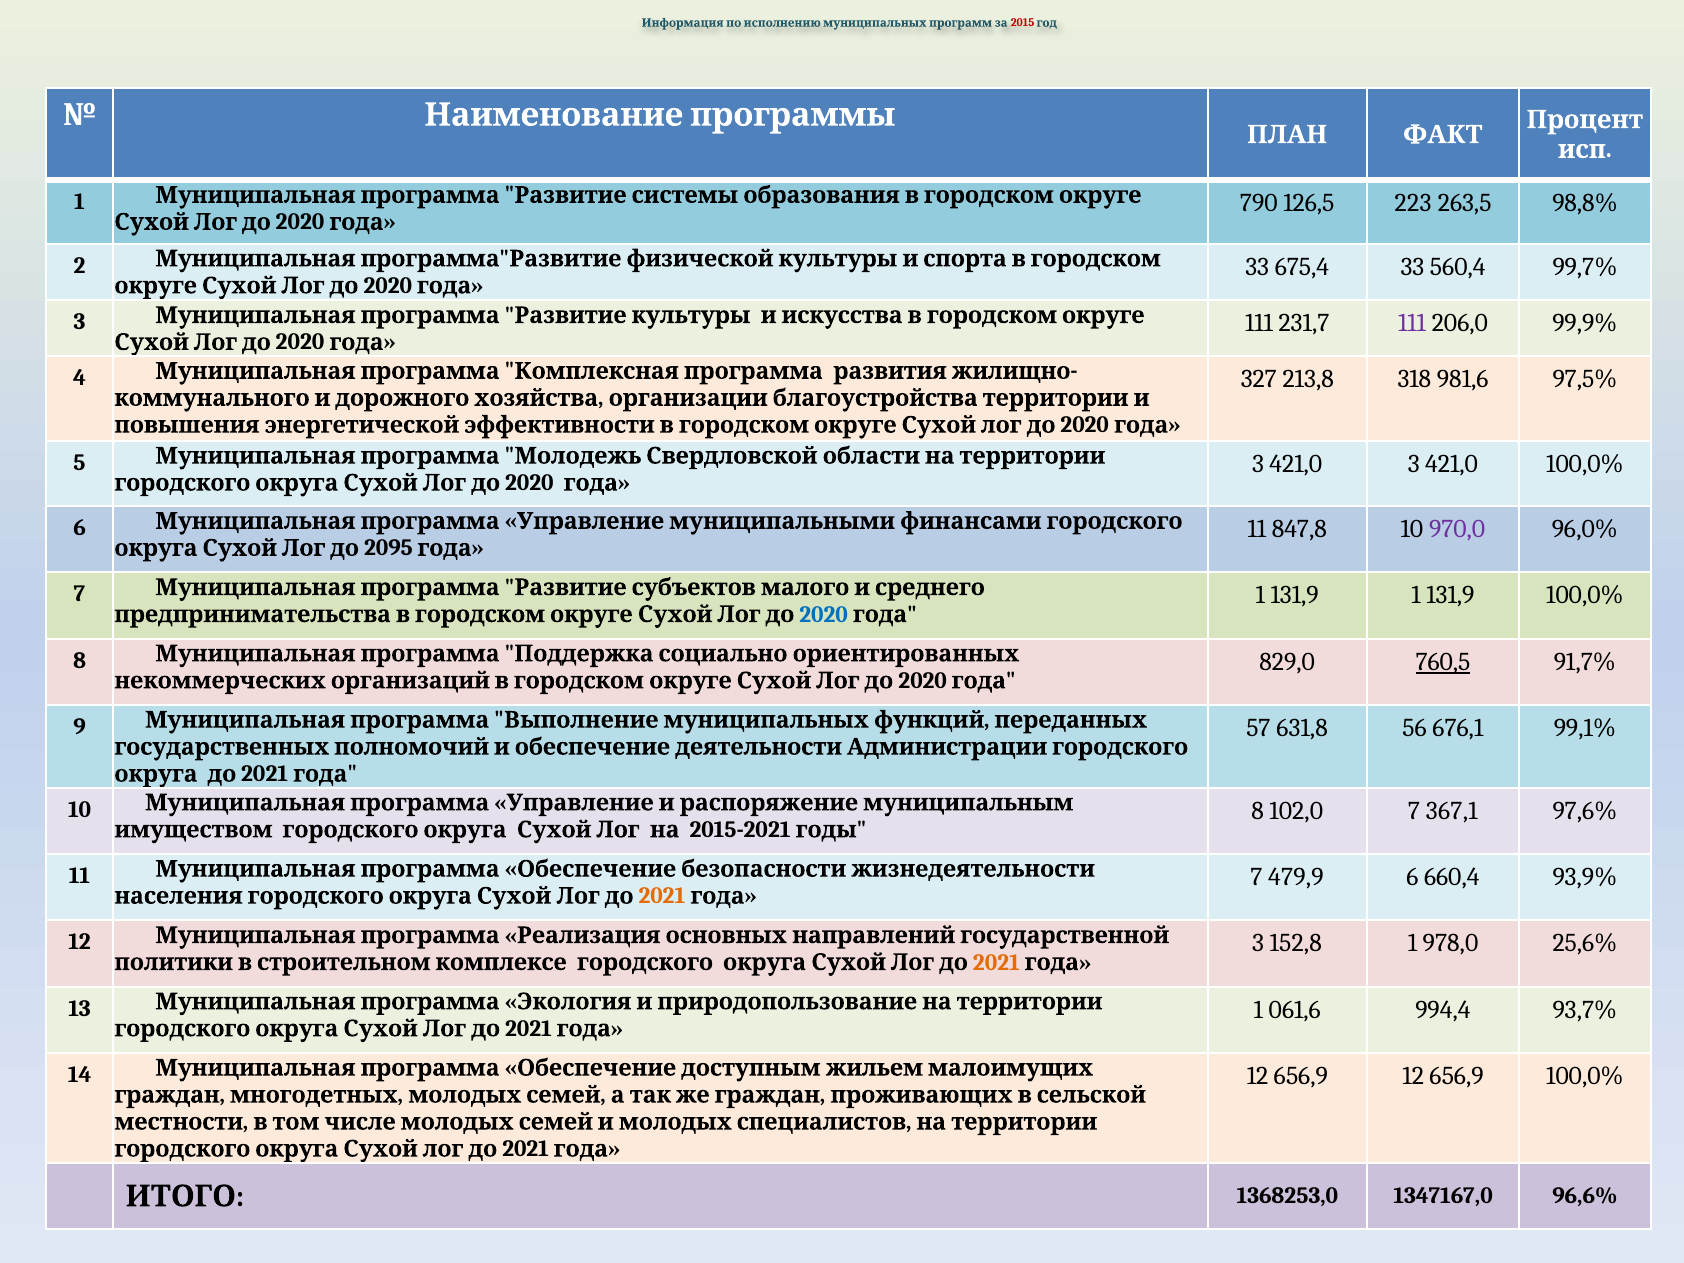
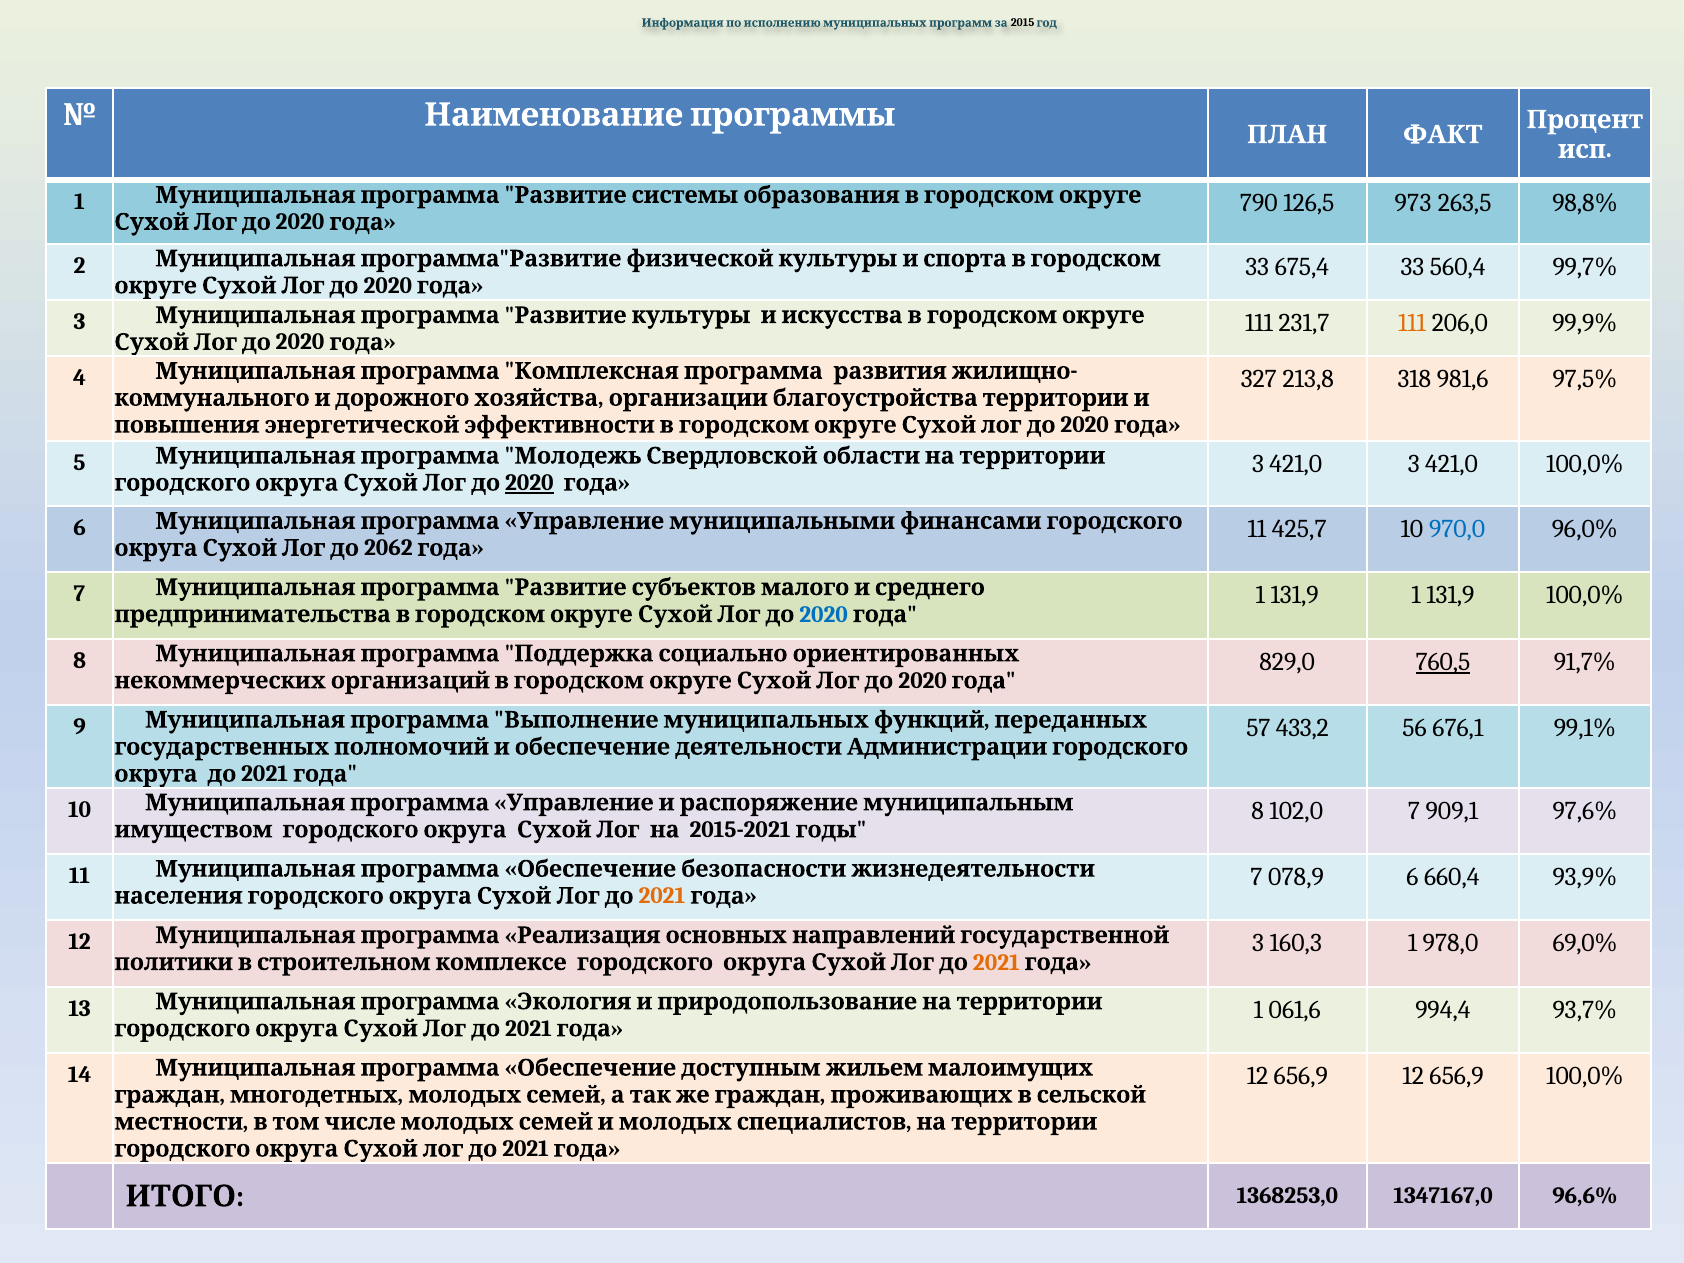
2015 colour: red -> black
223: 223 -> 973
111 at (1412, 323) colour: purple -> orange
2020 at (529, 483) underline: none -> present
847,8: 847,8 -> 425,7
970,0 colour: purple -> blue
2095: 2095 -> 2062
631,8: 631,8 -> 433,2
367,1: 367,1 -> 909,1
479,9: 479,9 -> 078,9
152,8: 152,8 -> 160,3
25,6%: 25,6% -> 69,0%
